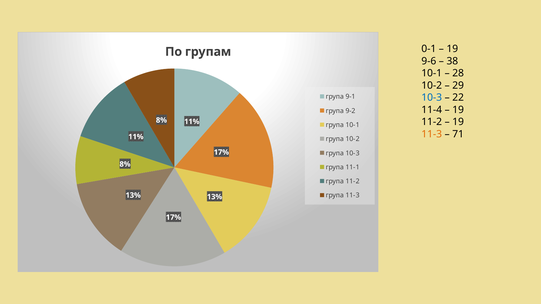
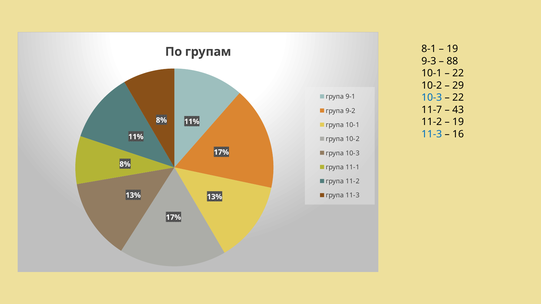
0-1: 0-1 -> 8-1
9-6: 9-6 -> 9-3
38: 38 -> 88
28 at (458, 73): 28 -> 22
11-4: 11-4 -> 11-7
19 at (458, 110): 19 -> 43
11-3 at (432, 134) colour: orange -> blue
71: 71 -> 16
